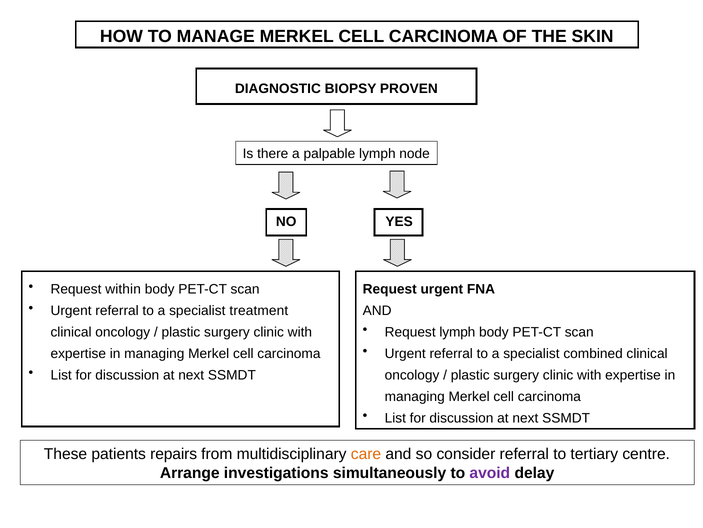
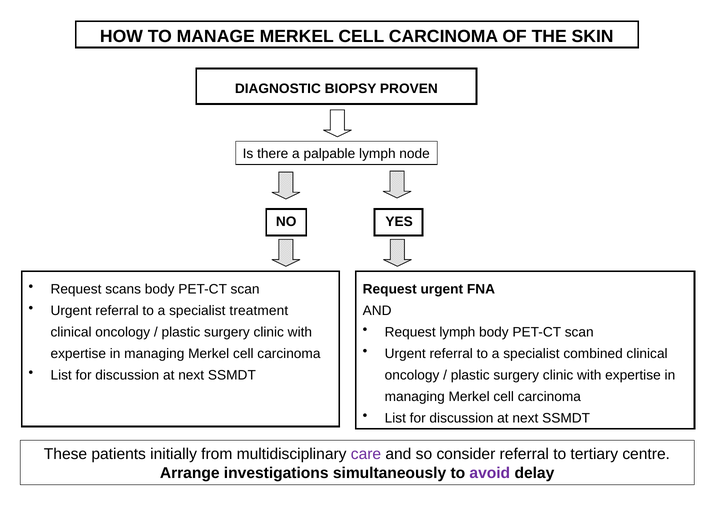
within: within -> scans
repairs: repairs -> initially
care colour: orange -> purple
